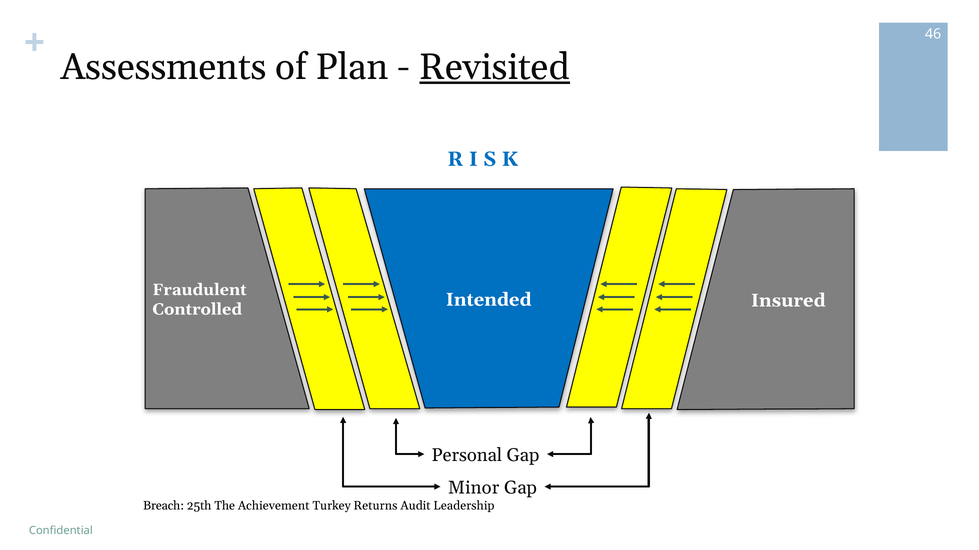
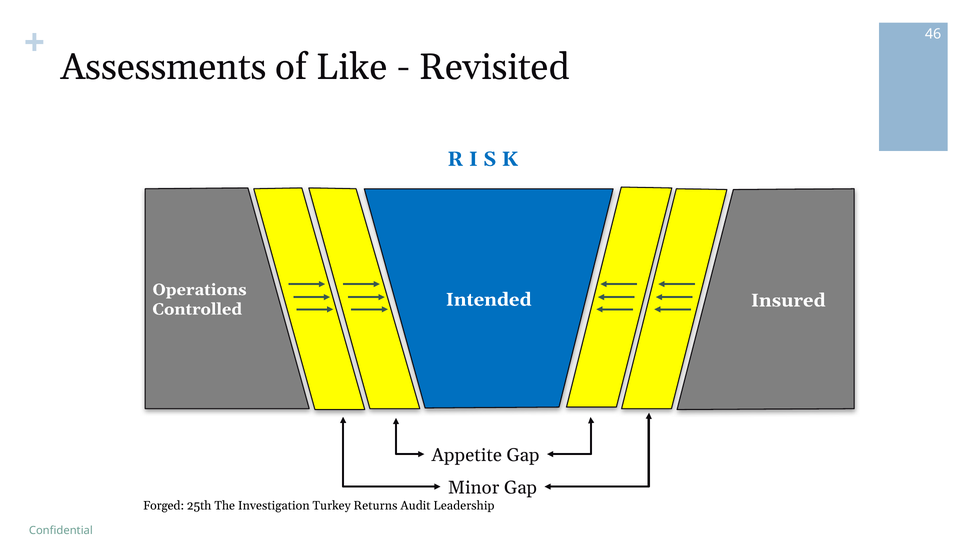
Plan: Plan -> Like
Revisited underline: present -> none
Fraudulent: Fraudulent -> Operations
Personal: Personal -> Appetite
Breach: Breach -> Forged
Achievement: Achievement -> Investigation
